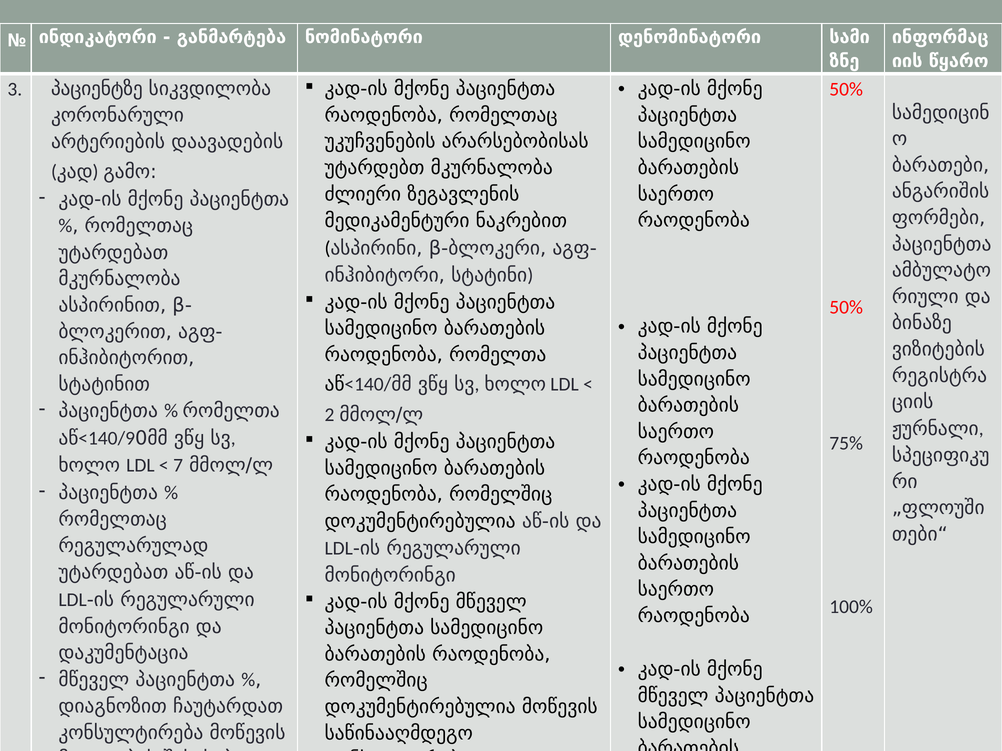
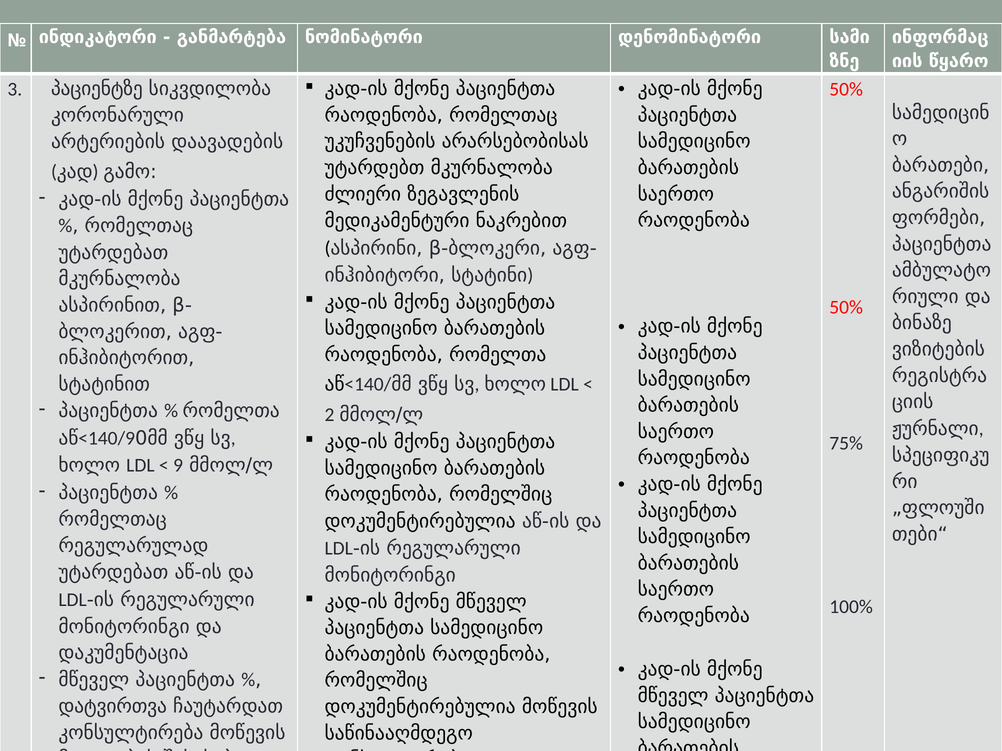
7: 7 -> 9
დიაგნოზით: დიაგნოზით -> დატვირთვა
